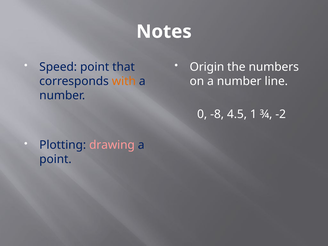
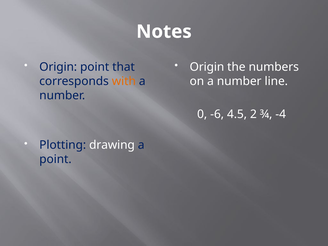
Speed at (58, 67): Speed -> Origin
-8: -8 -> -6
1: 1 -> 2
-2: -2 -> -4
drawing colour: pink -> white
